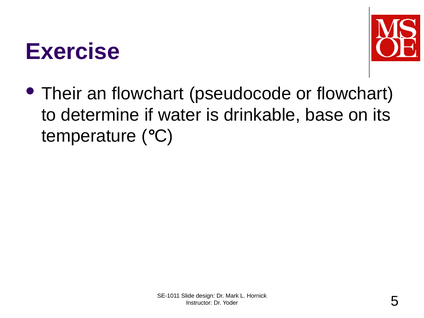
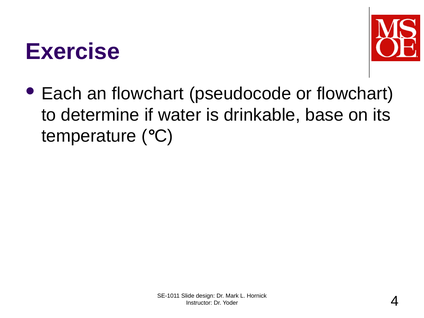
Their: Their -> Each
5: 5 -> 4
